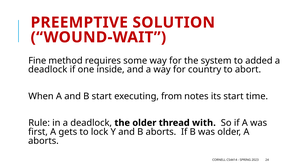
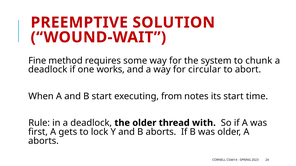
added: added -> chunk
inside: inside -> works
country: country -> circular
